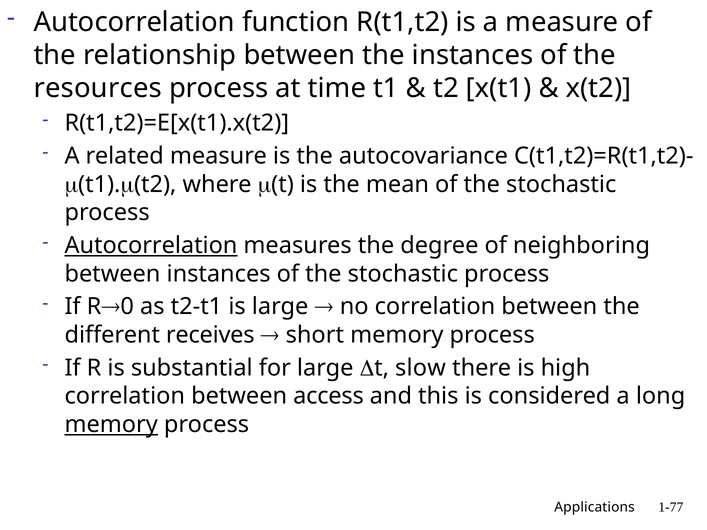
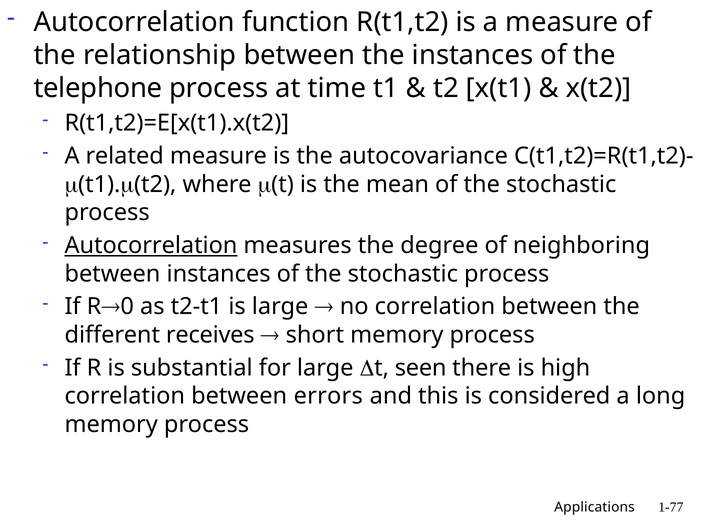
resources: resources -> telephone
slow: slow -> seen
access: access -> errors
memory at (111, 425) underline: present -> none
